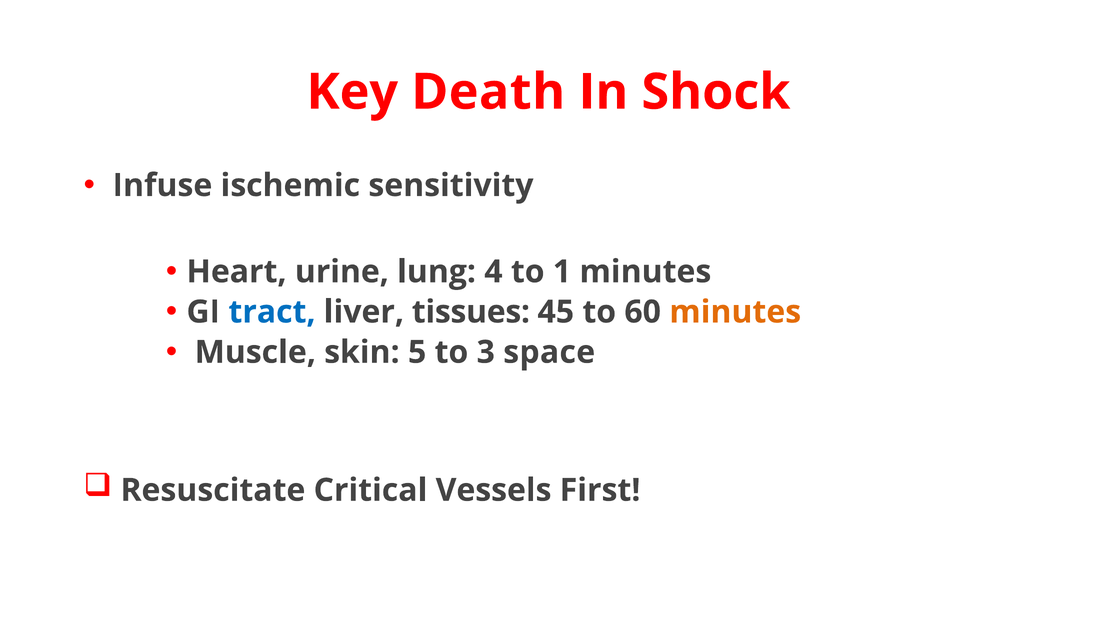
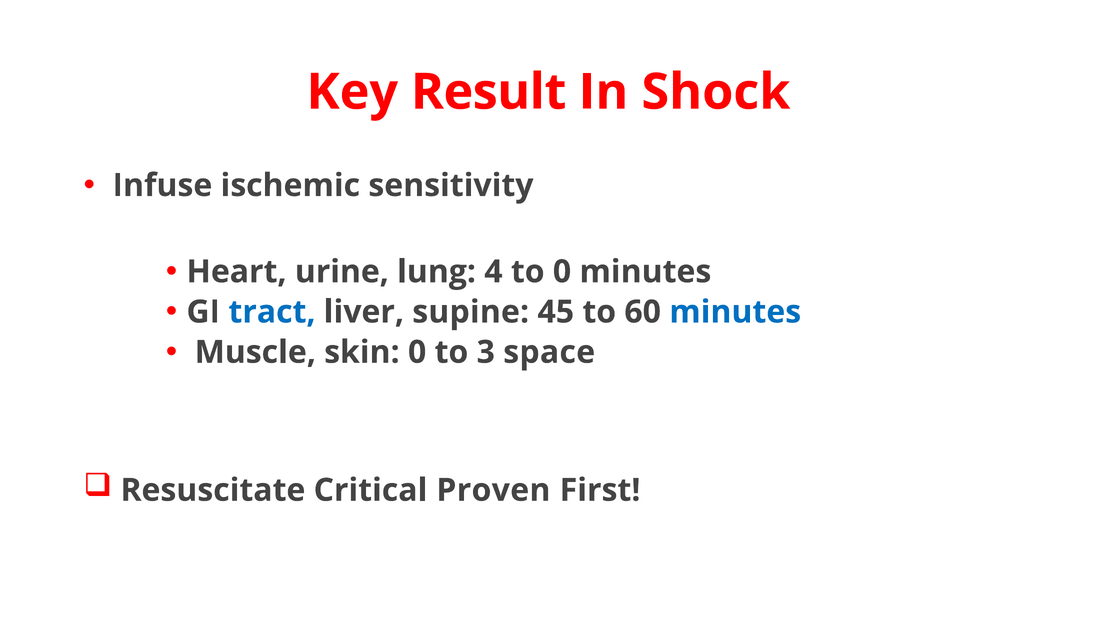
Death: Death -> Result
to 1: 1 -> 0
tissues: tissues -> supine
minutes at (735, 312) colour: orange -> blue
skin 5: 5 -> 0
Vessels: Vessels -> Proven
